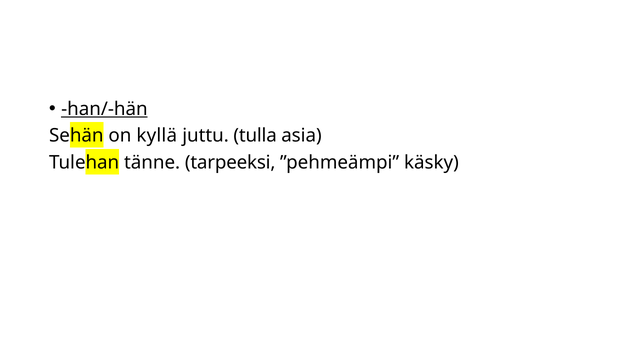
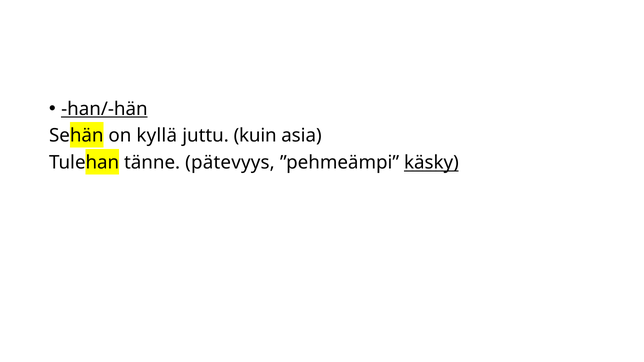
tulla: tulla -> kuin
tarpeeksi: tarpeeksi -> pätevyys
käsky underline: none -> present
